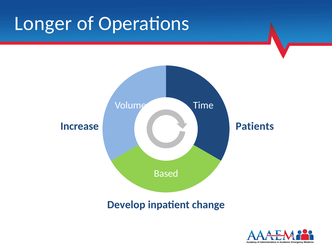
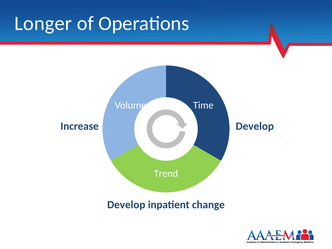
Increase Patients: Patients -> Develop
Based: Based -> Trend
